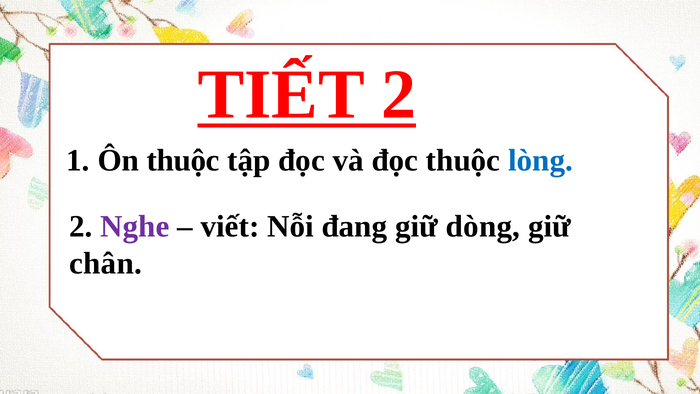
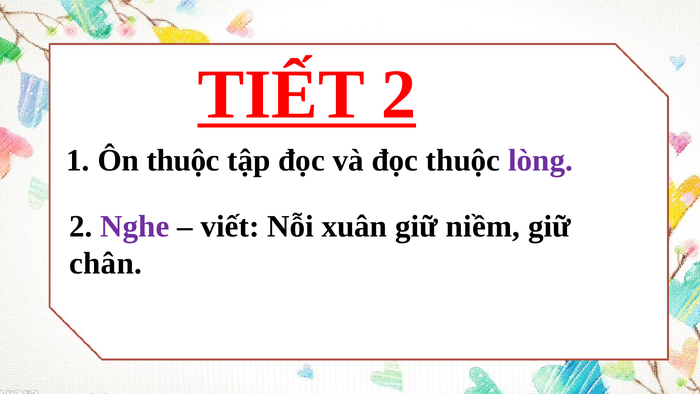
lòng colour: blue -> purple
đang: đang -> xuân
dòng: dòng -> niềm
